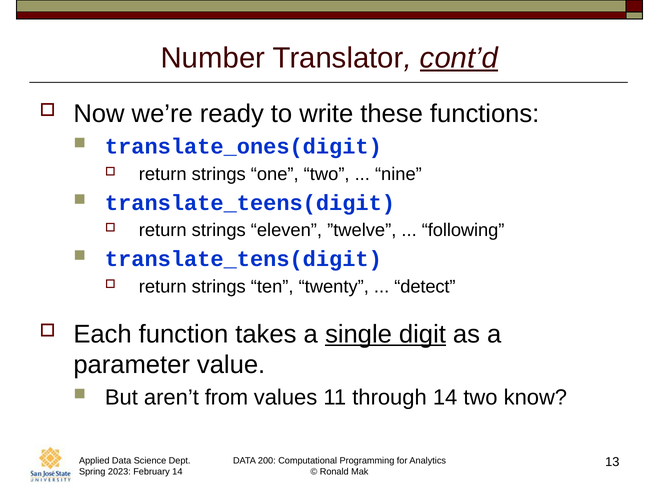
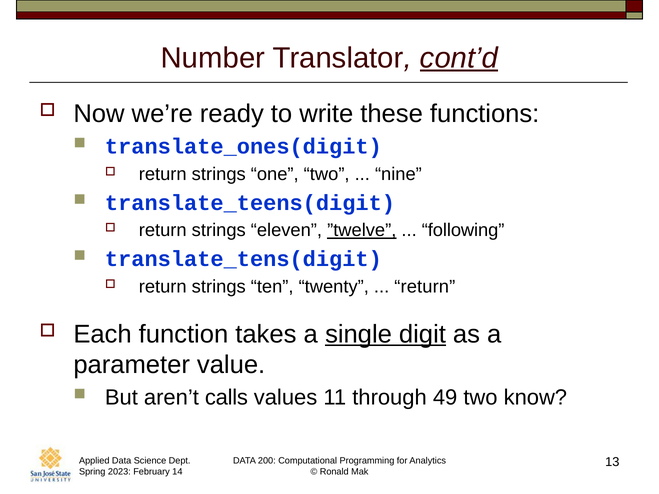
”twelve underline: none -> present
detect at (425, 287): detect -> return
from: from -> calls
through 14: 14 -> 49
